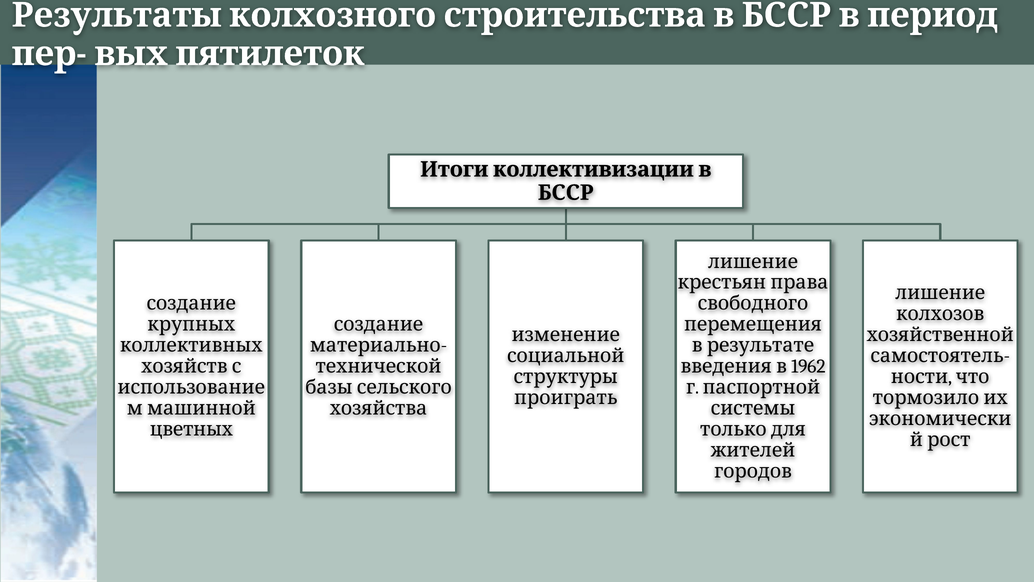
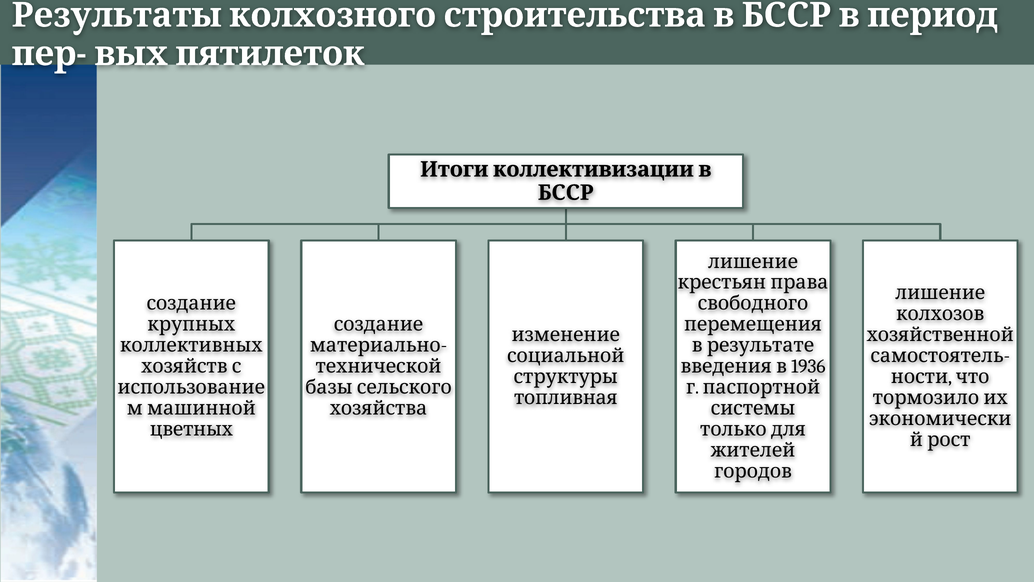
1962: 1962 -> 1936
проиграть: проиграть -> топливная
